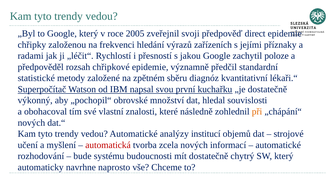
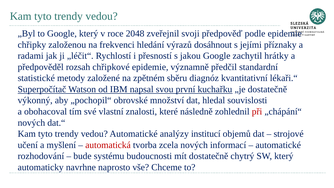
2005: 2005 -> 2048
direct: direct -> podle
zařízeních: zařízeních -> dosáhnout
poloze: poloze -> hrátky
při colour: orange -> red
